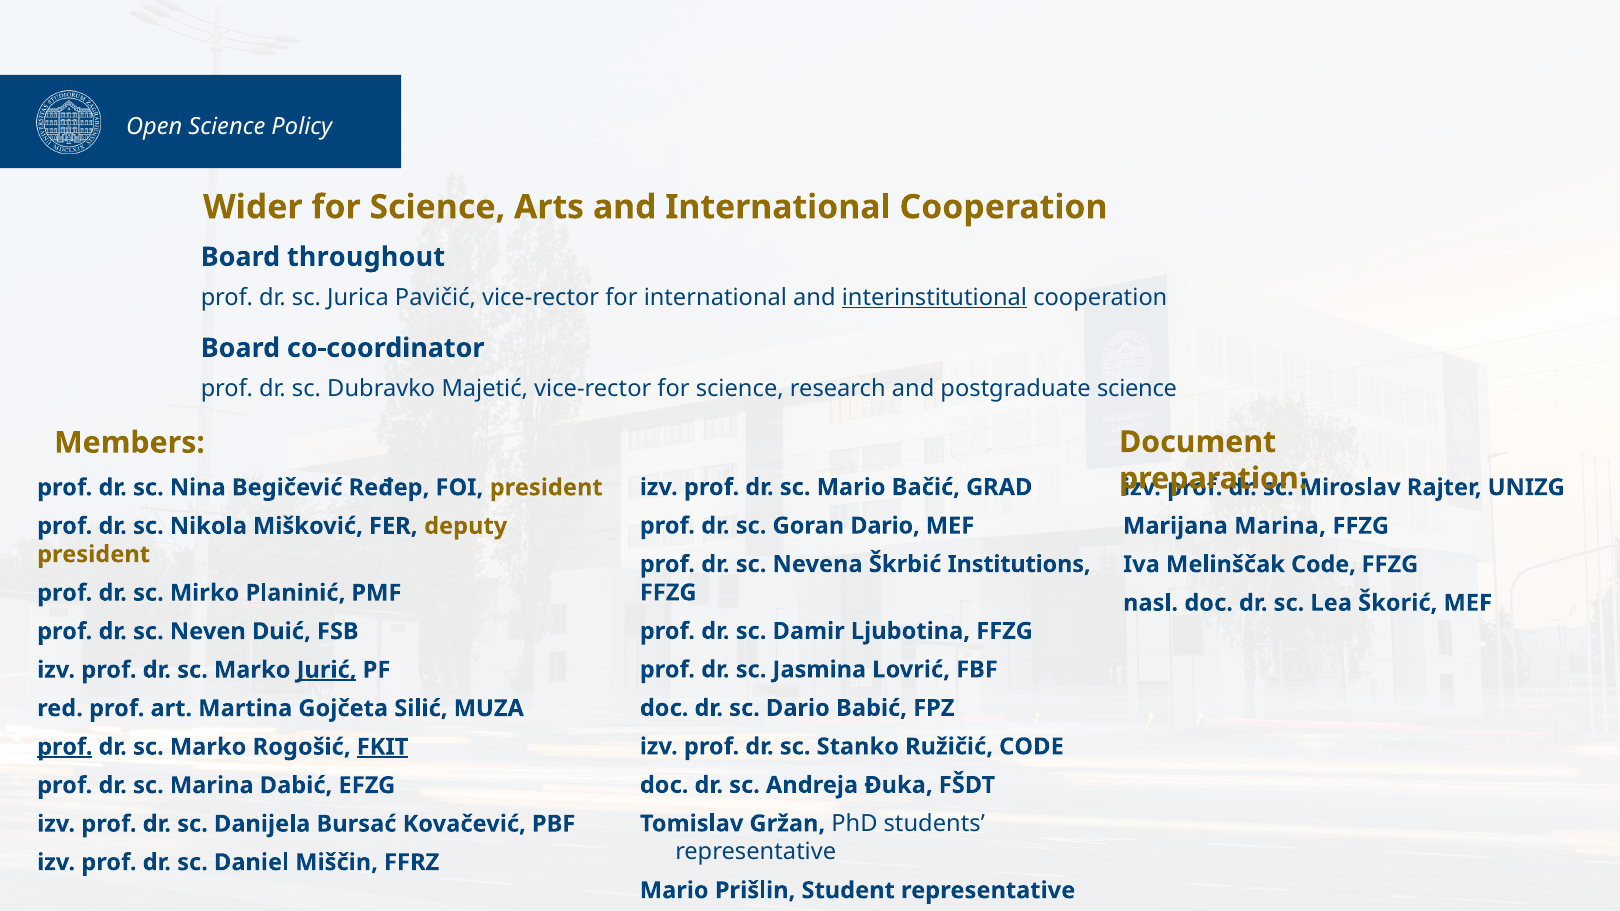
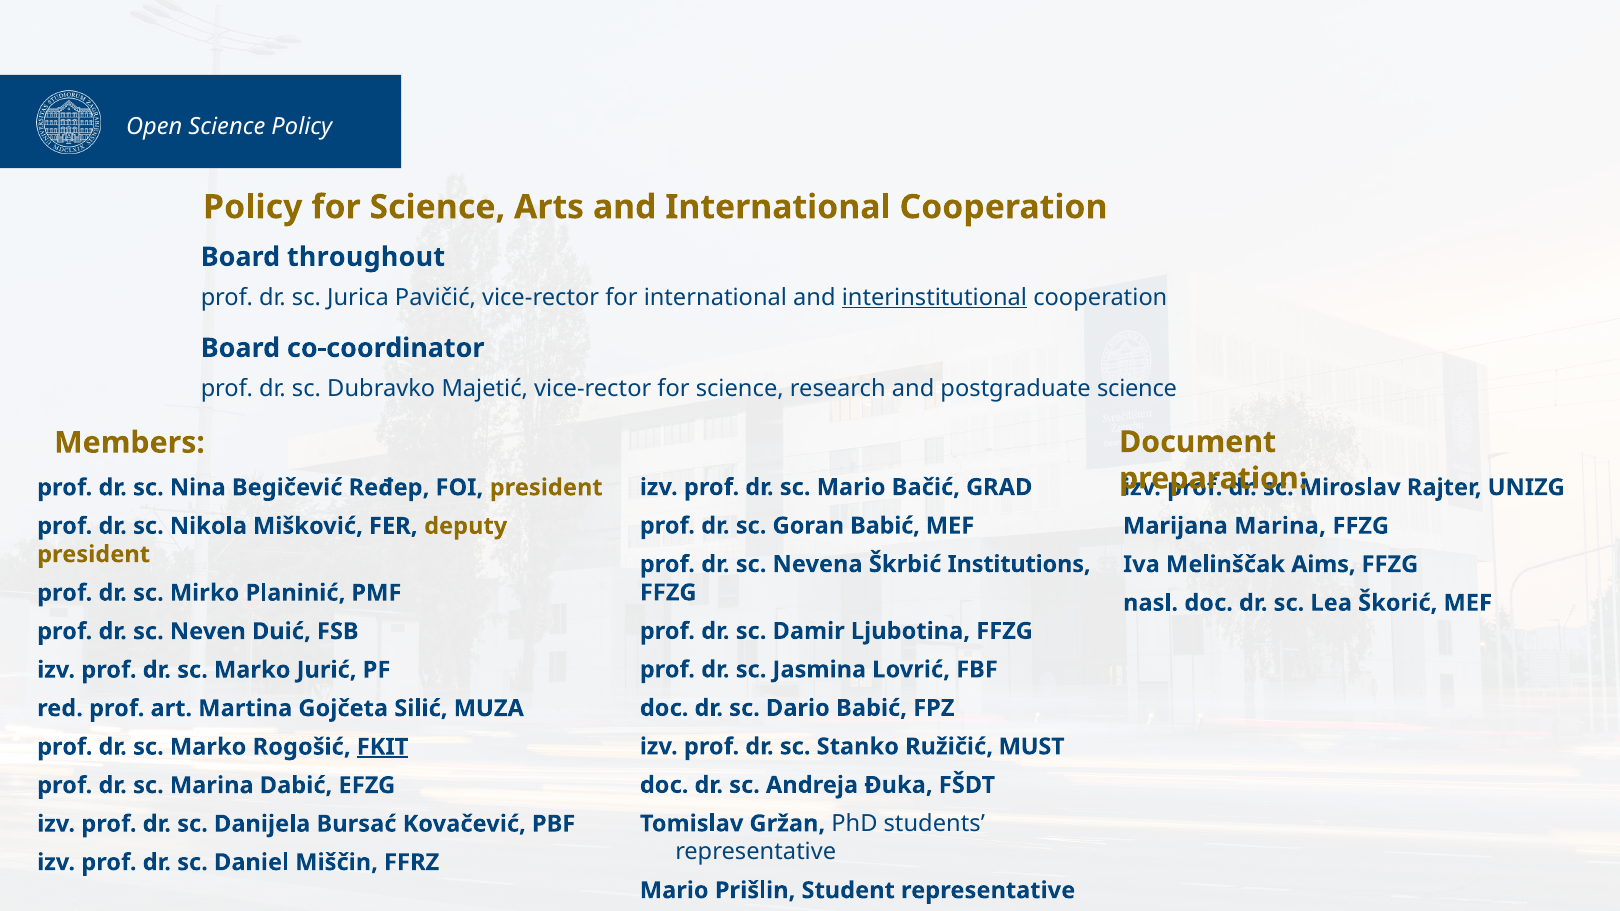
Wider at (253, 207): Wider -> Policy
Goran Dario: Dario -> Babić
Melinščak Code: Code -> Aims
Jurić underline: present -> none
Ružičić CODE: CODE -> MUST
prof at (65, 747) underline: present -> none
